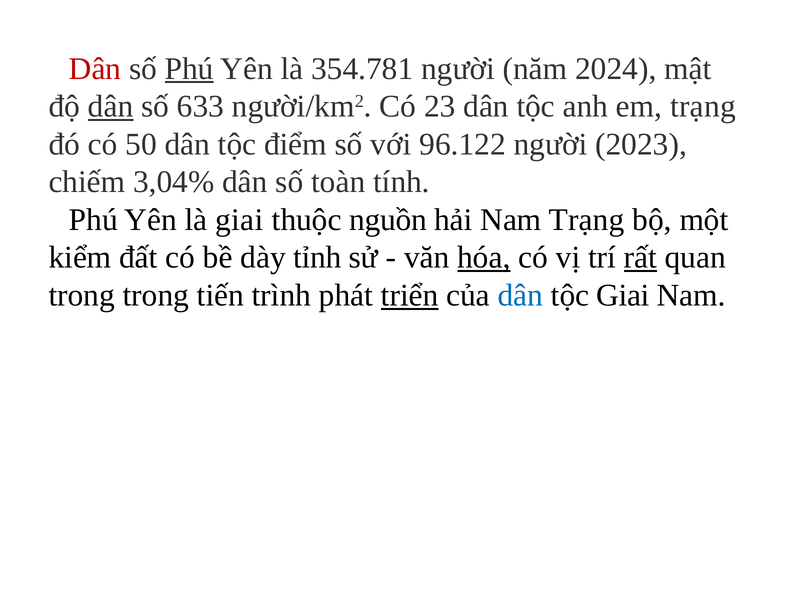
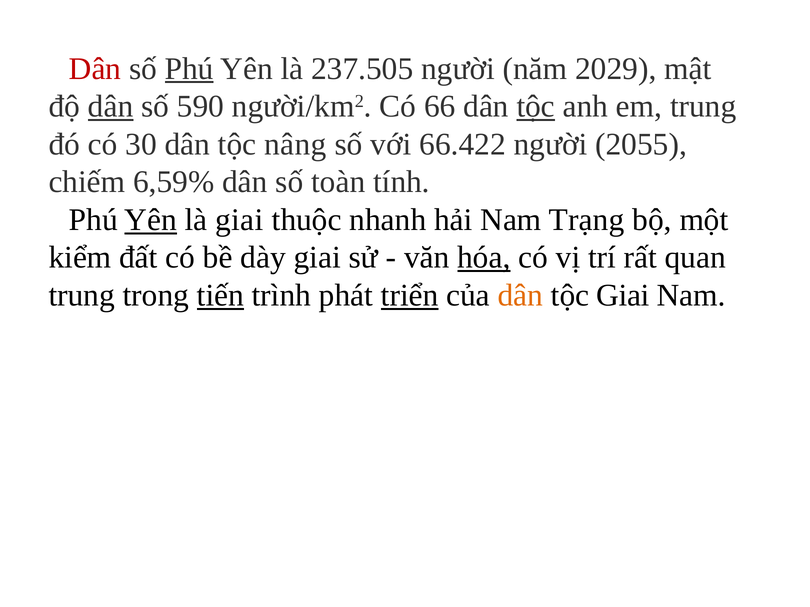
354.781: 354.781 -> 237.505
2024: 2024 -> 2029
633: 633 -> 590
23: 23 -> 66
tộc at (536, 107) underline: none -> present
em trạng: trạng -> trung
50: 50 -> 30
điểm: điểm -> nâng
96.122: 96.122 -> 66.422
2023: 2023 -> 2055
3,04%: 3,04% -> 6,59%
Yên at (151, 220) underline: none -> present
nguồn: nguồn -> nhanh
dày tỉnh: tỉnh -> giai
rất underline: present -> none
trong at (82, 296): trong -> trung
tiến underline: none -> present
dân at (520, 296) colour: blue -> orange
